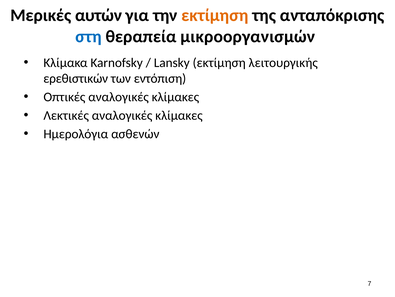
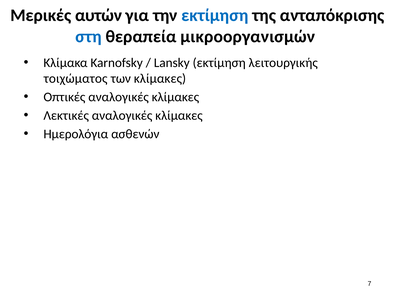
εκτίμηση at (215, 15) colour: orange -> blue
ερεθιστικών: ερεθιστικών -> τοιχώματος
των εντόπιση: εντόπιση -> κλίμακες
